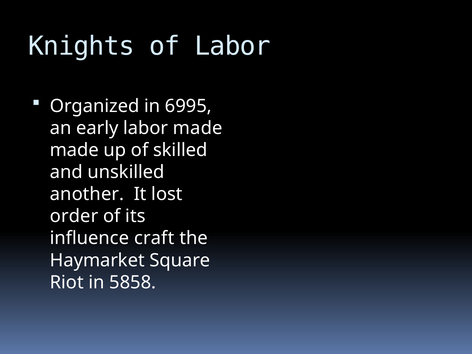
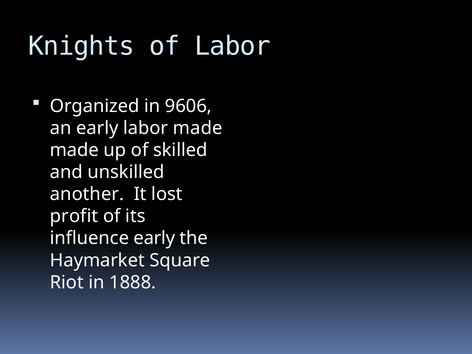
6995: 6995 -> 9606
order: order -> profit
influence craft: craft -> early
5858: 5858 -> 1888
